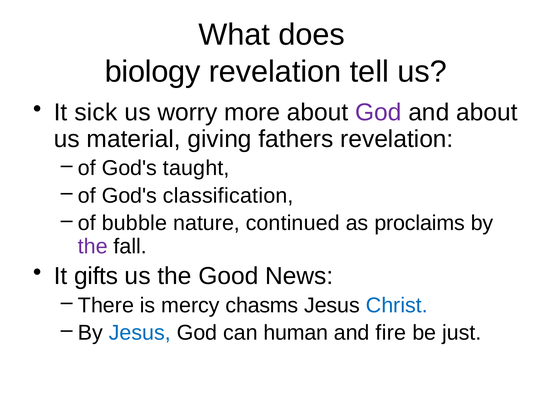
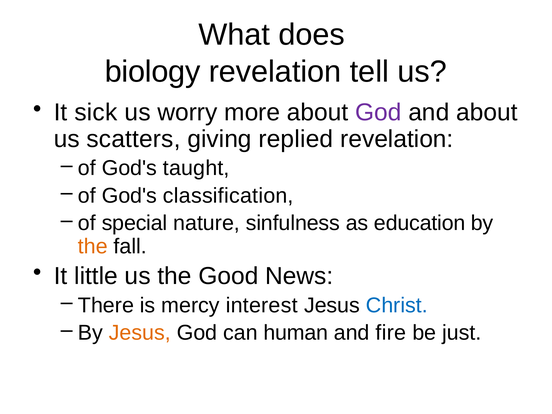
material: material -> scatters
fathers: fathers -> replied
bubble: bubble -> special
continued: continued -> sinfulness
proclaims: proclaims -> education
the at (93, 246) colour: purple -> orange
gifts: gifts -> little
chasms: chasms -> interest
Jesus at (140, 333) colour: blue -> orange
